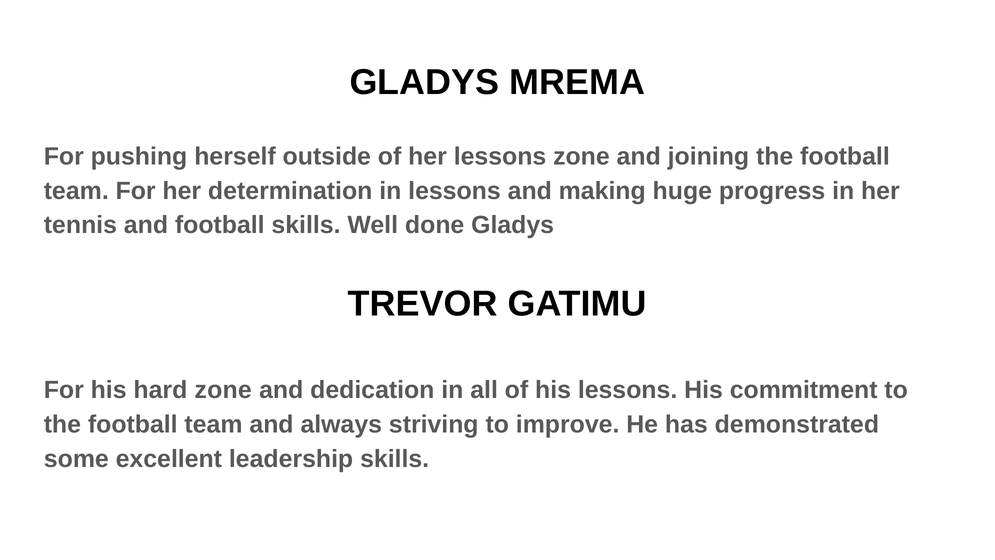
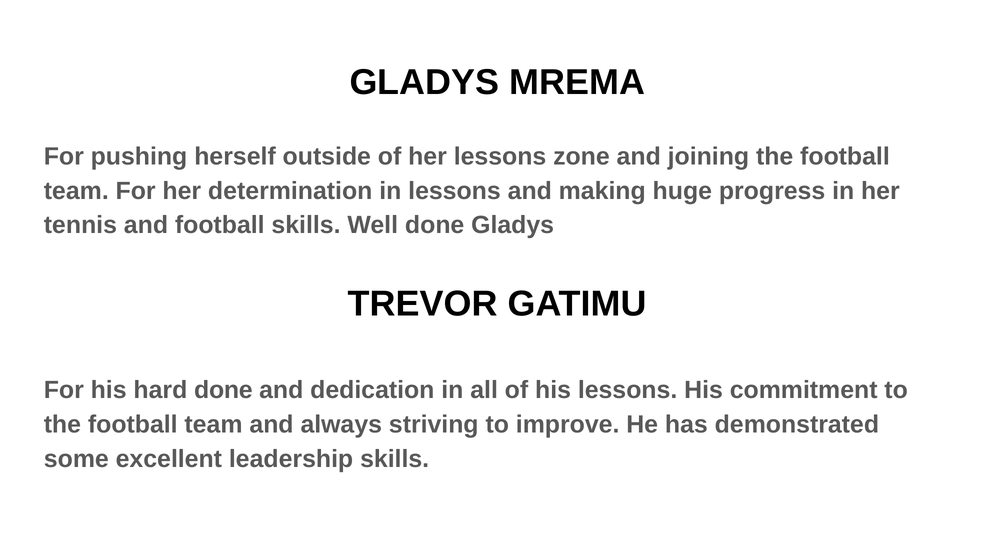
hard zone: zone -> done
